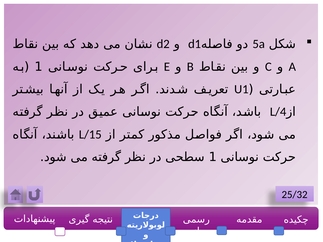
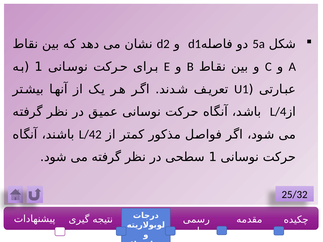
L/15: L/15 -> L/42
